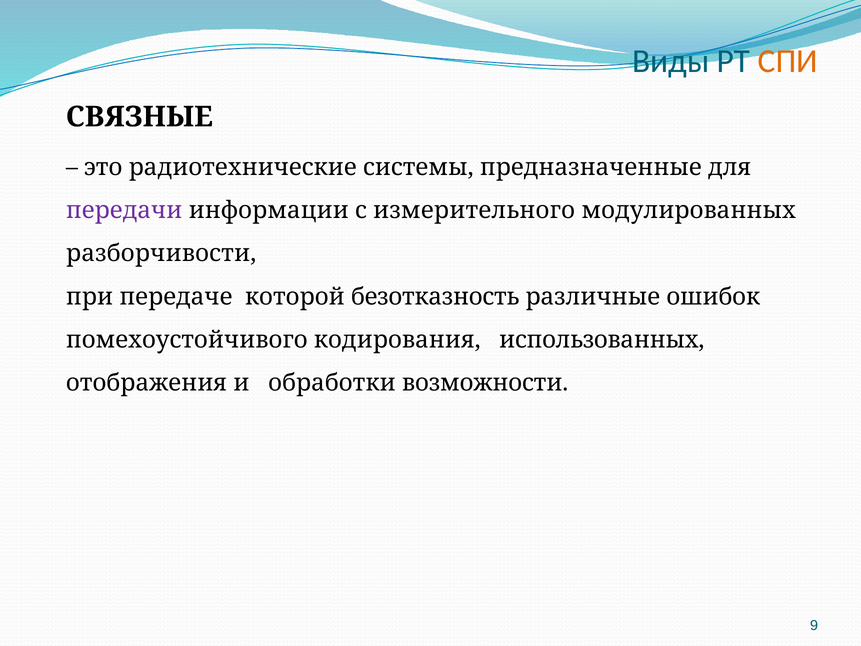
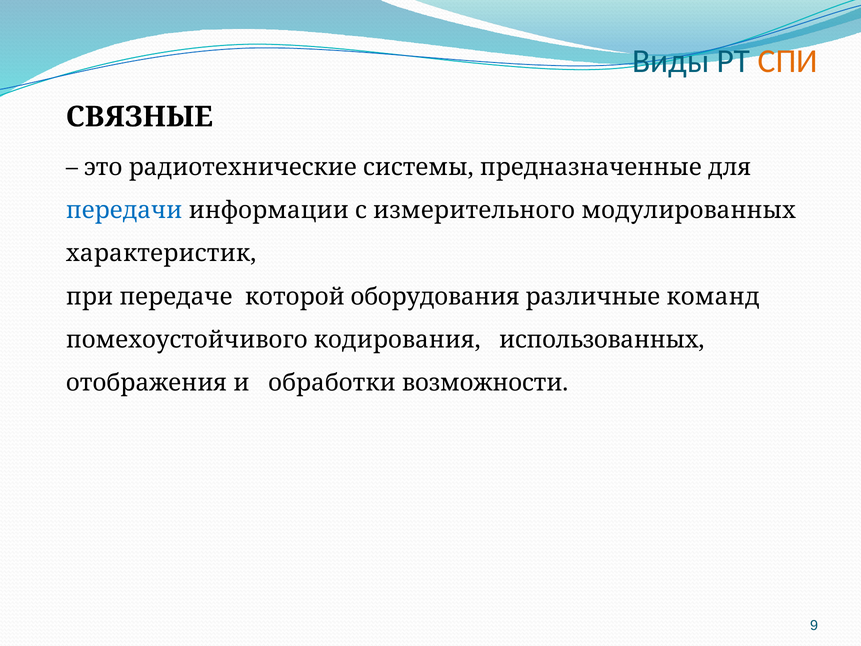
передачи colour: purple -> blue
разборчивости: разборчивости -> характеристик
безотказность: безотказность -> оборудования
ошибок: ошибок -> команд
